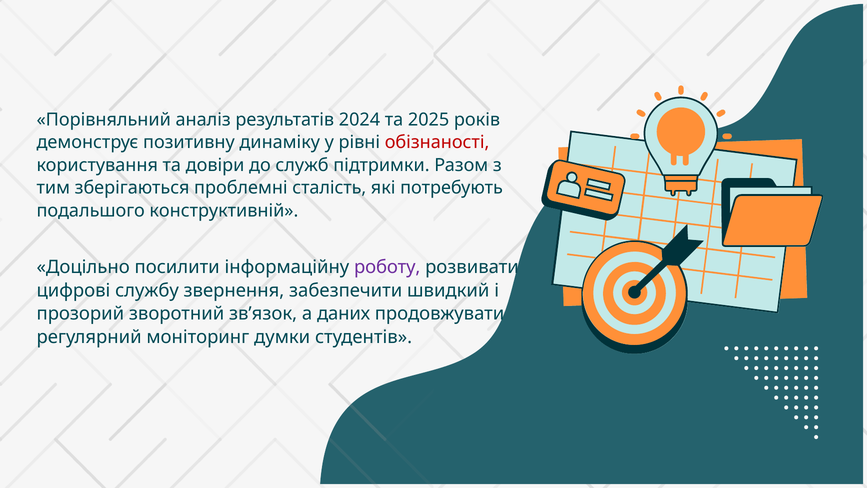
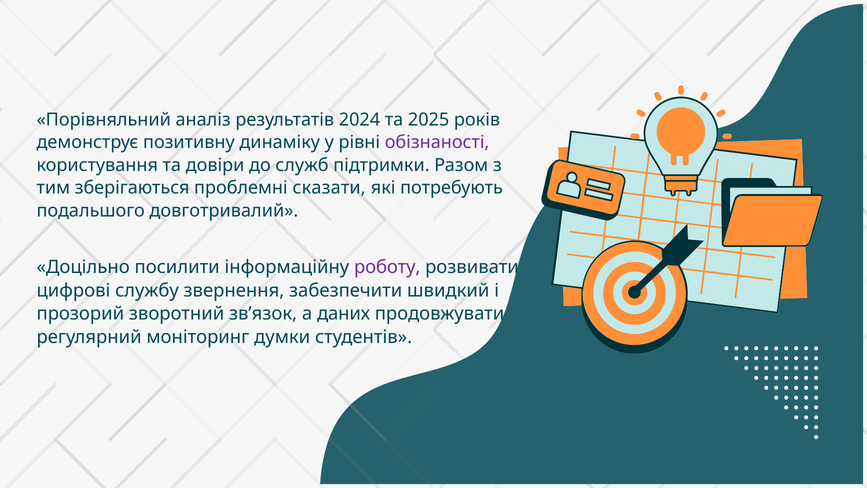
обізнаності colour: red -> purple
сталість: сталість -> сказати
конструктивній: конструктивній -> довготривалий
